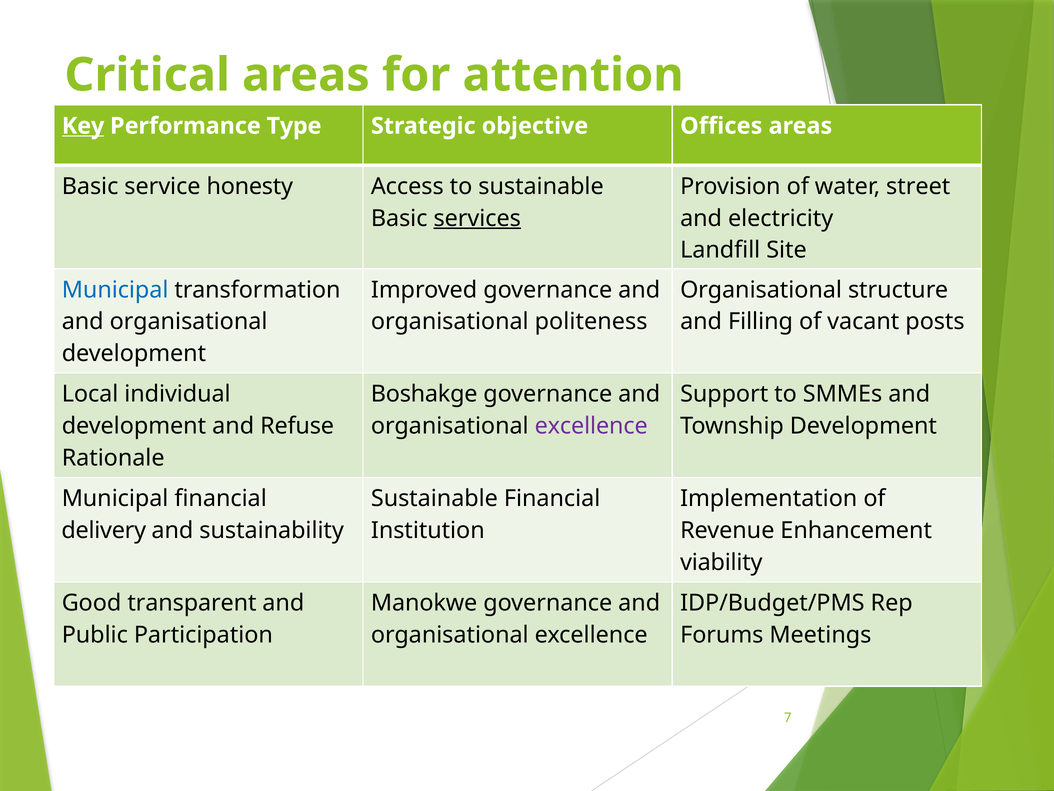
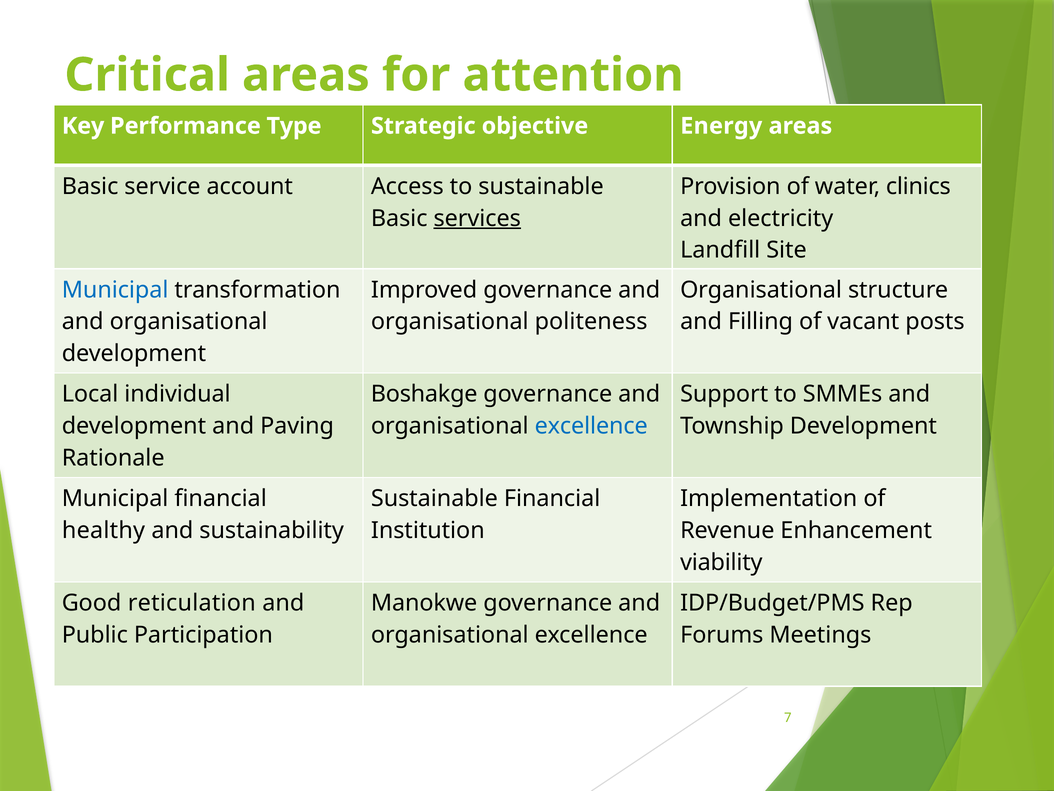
Key underline: present -> none
Offices: Offices -> Energy
honesty: honesty -> account
street: street -> clinics
Refuse: Refuse -> Paving
excellence at (591, 426) colour: purple -> blue
delivery: delivery -> healthy
transparent: transparent -> reticulation
